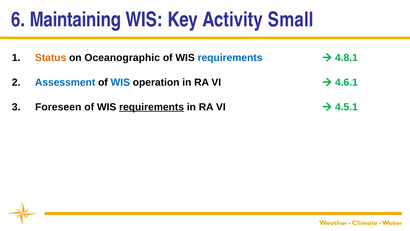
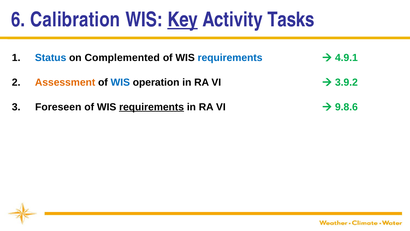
Maintaining: Maintaining -> Calibration
Key underline: none -> present
Small: Small -> Tasks
Status colour: orange -> blue
Oceanographic: Oceanographic -> Complemented
4.8.1: 4.8.1 -> 4.9.1
Assessment colour: blue -> orange
4.6.1: 4.6.1 -> 3.9.2
4.5.1: 4.5.1 -> 9.8.6
